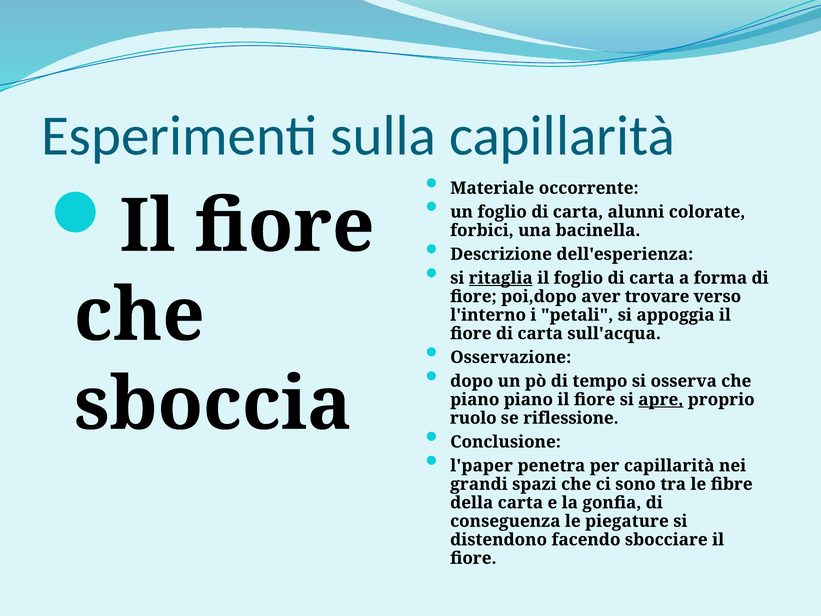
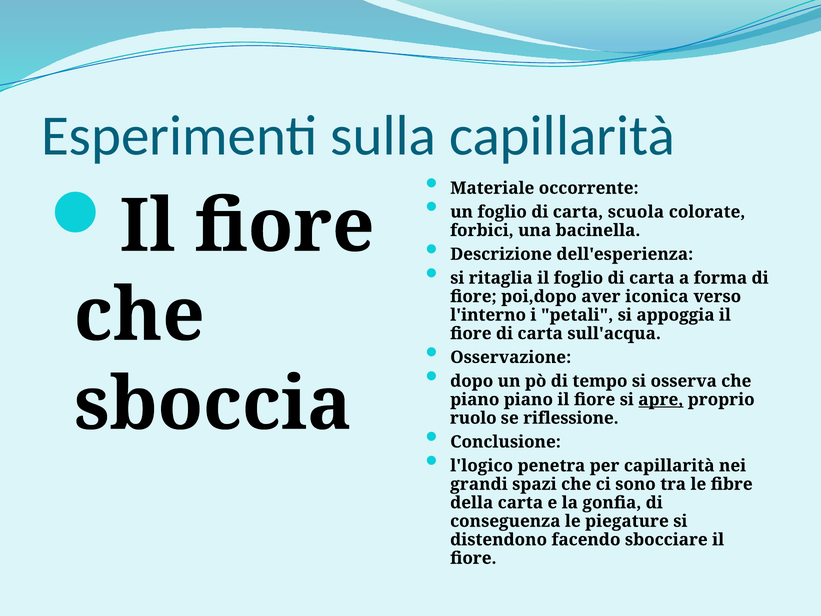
alunni: alunni -> scuola
ritaglia underline: present -> none
trovare: trovare -> iconica
l'paper: l'paper -> l'logico
